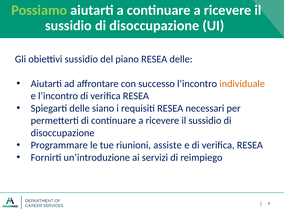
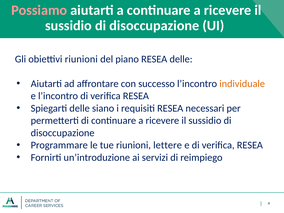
Possiamo colour: light green -> pink
obiettivi sussidio: sussidio -> riunioni
assiste: assiste -> lettere
